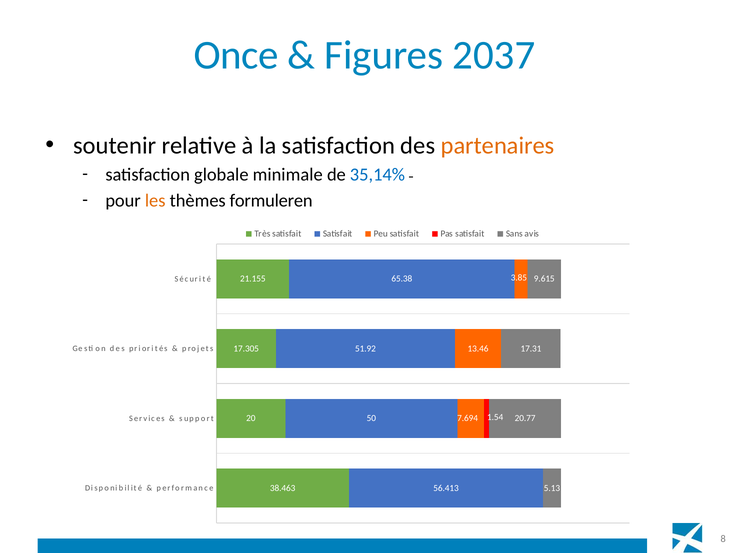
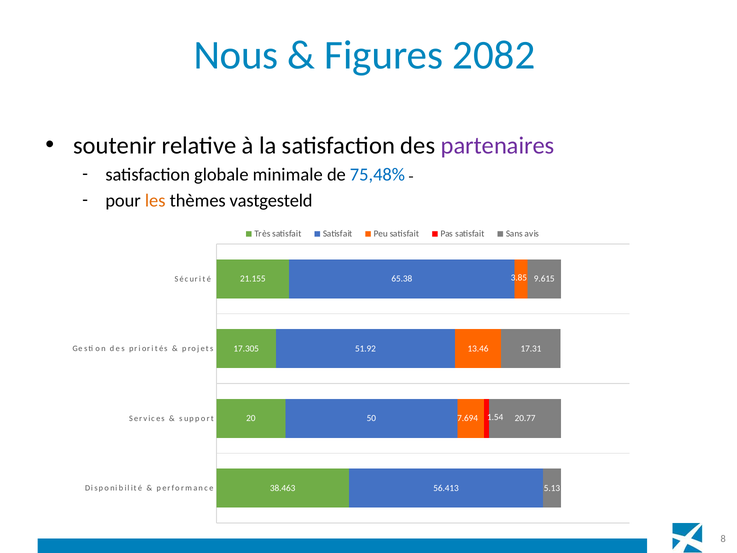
Once: Once -> Nous
2037: 2037 -> 2082
partenaires colour: orange -> purple
35,14%: 35,14% -> 75,48%
formuleren: formuleren -> vastgesteld
